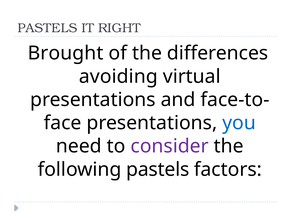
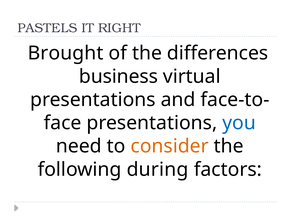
avoiding: avoiding -> business
consider colour: purple -> orange
following pastels: pastels -> during
